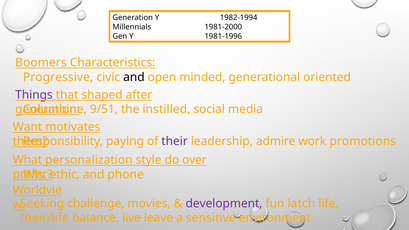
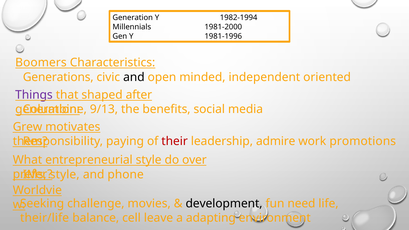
Progressive: Progressive -> Generations
generational: generational -> independent
9/51: 9/51 -> 9/13
instilled: instilled -> benefits
Want: Want -> Grew
their colour: purple -> red
personalization: personalization -> entrepreneurial
ethic at (65, 175): ethic -> style
development colour: purple -> black
latch: latch -> need
live: live -> cell
sensitive: sensitive -> adapting
